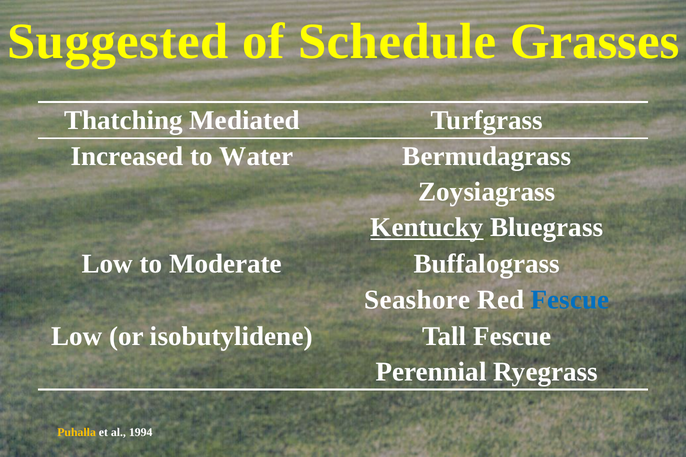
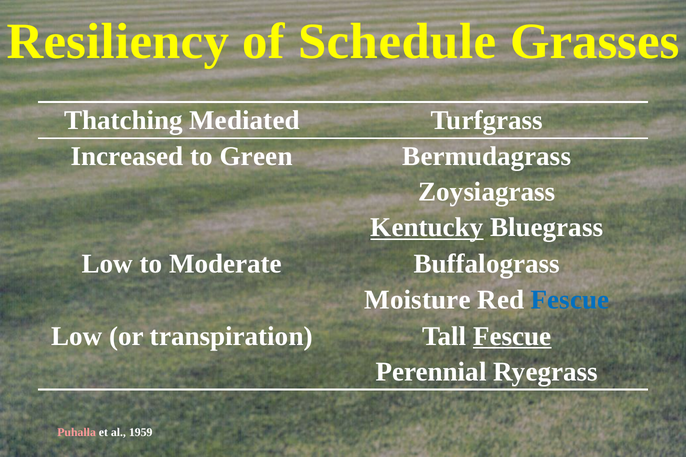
Suggested: Suggested -> Resiliency
Water: Water -> Green
Seashore: Seashore -> Moisture
isobutylidene: isobutylidene -> transpiration
Fescue at (512, 336) underline: none -> present
Puhalla colour: yellow -> pink
1994: 1994 -> 1959
